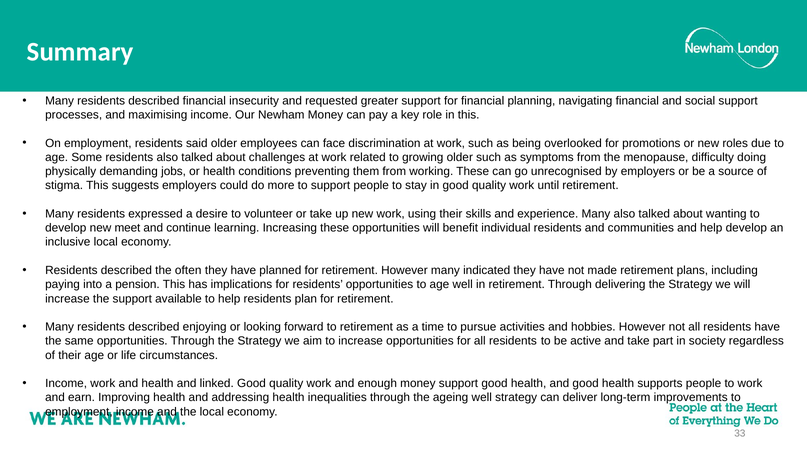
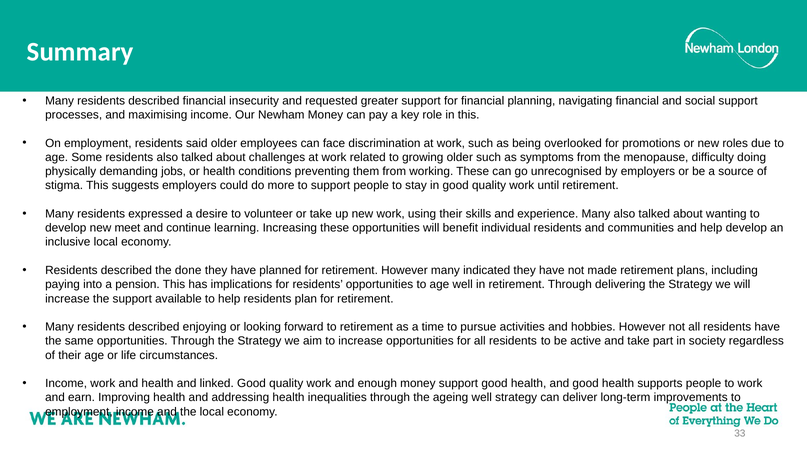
often: often -> done
